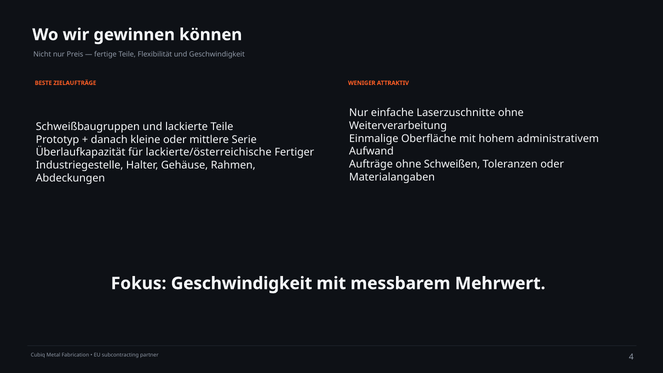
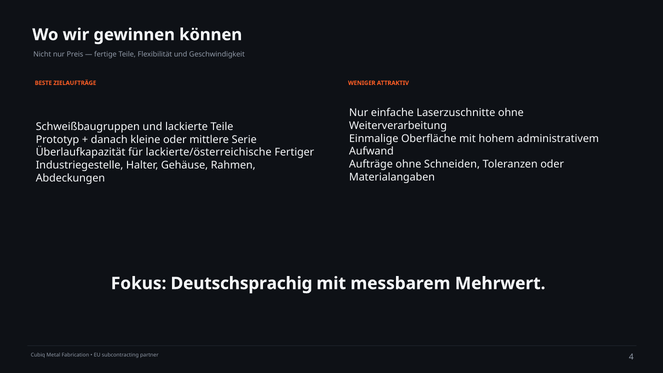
Schweißen: Schweißen -> Schneiden
Fokus Geschwindigkeit: Geschwindigkeit -> Deutschsprachig
